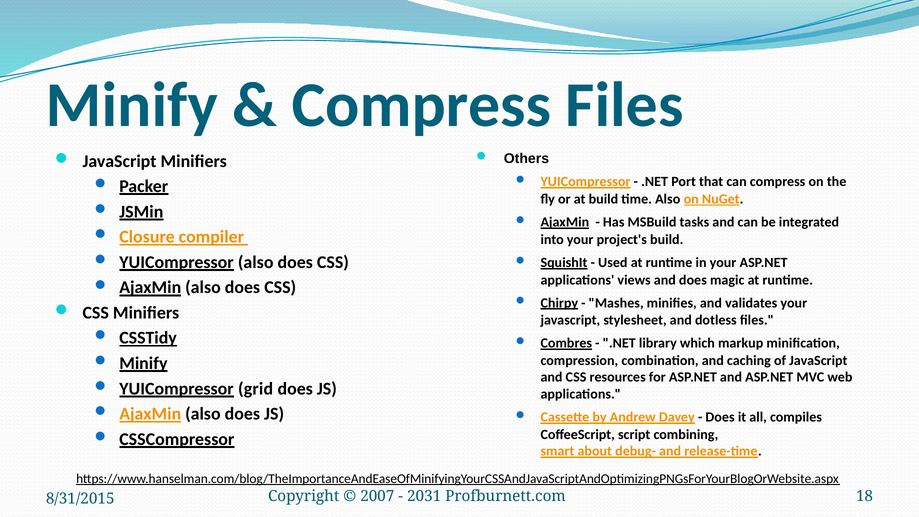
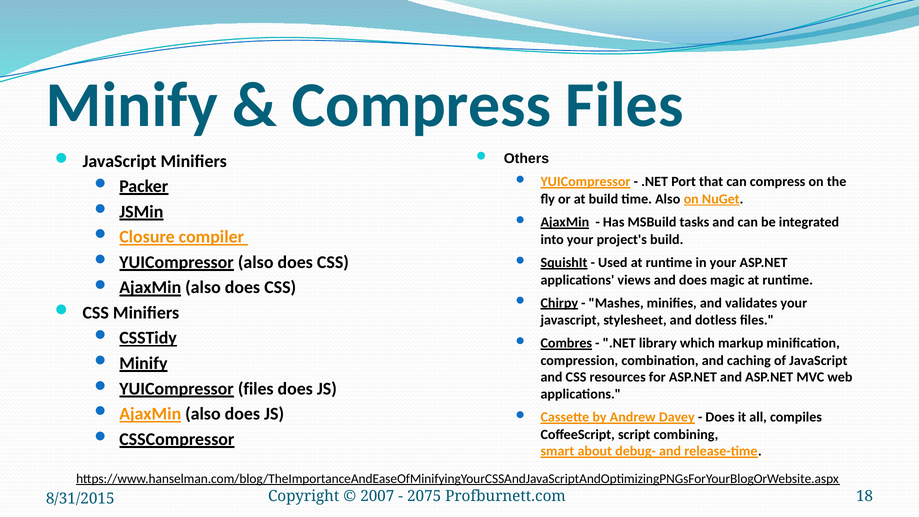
YUICompressor grid: grid -> files
2031: 2031 -> 2075
